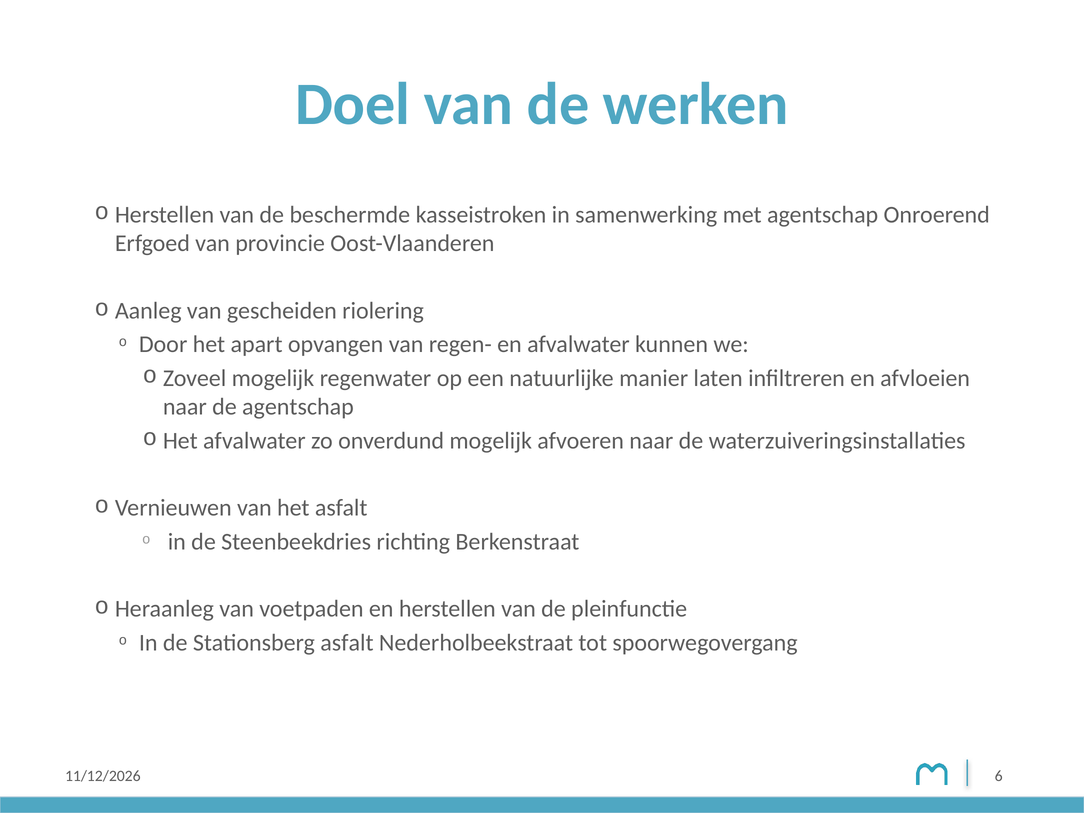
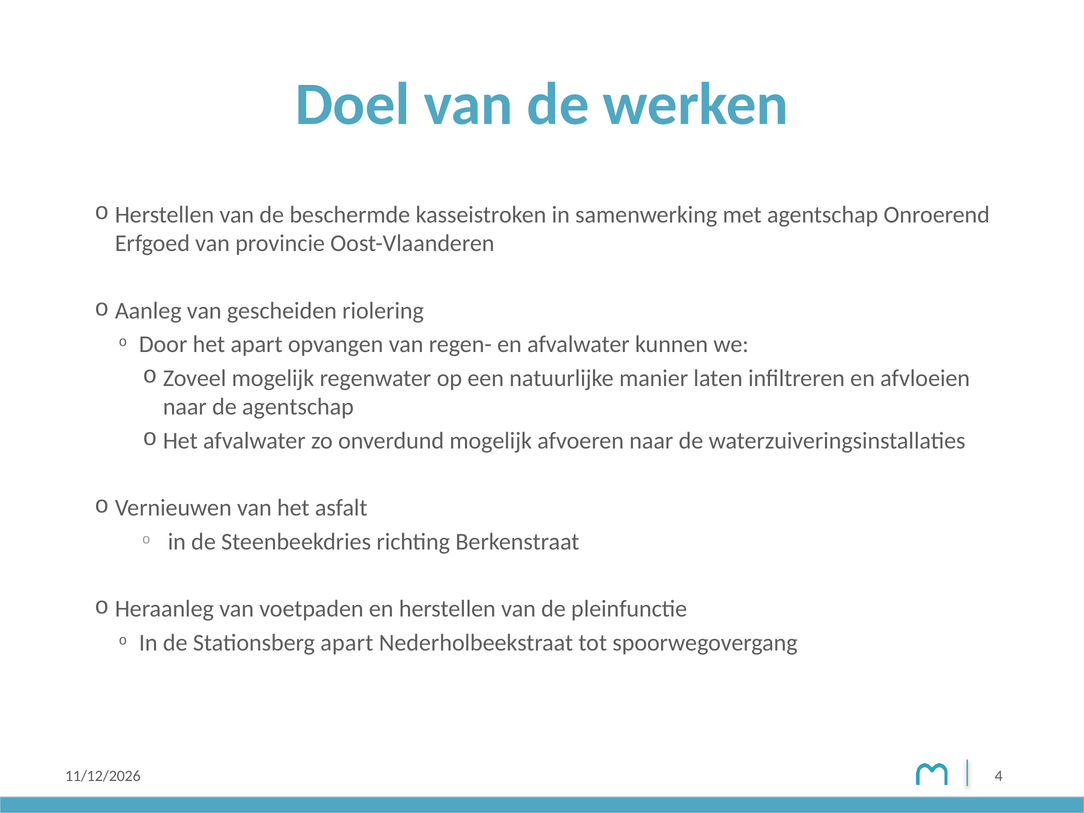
Stationsberg asfalt: asfalt -> apart
6: 6 -> 4
